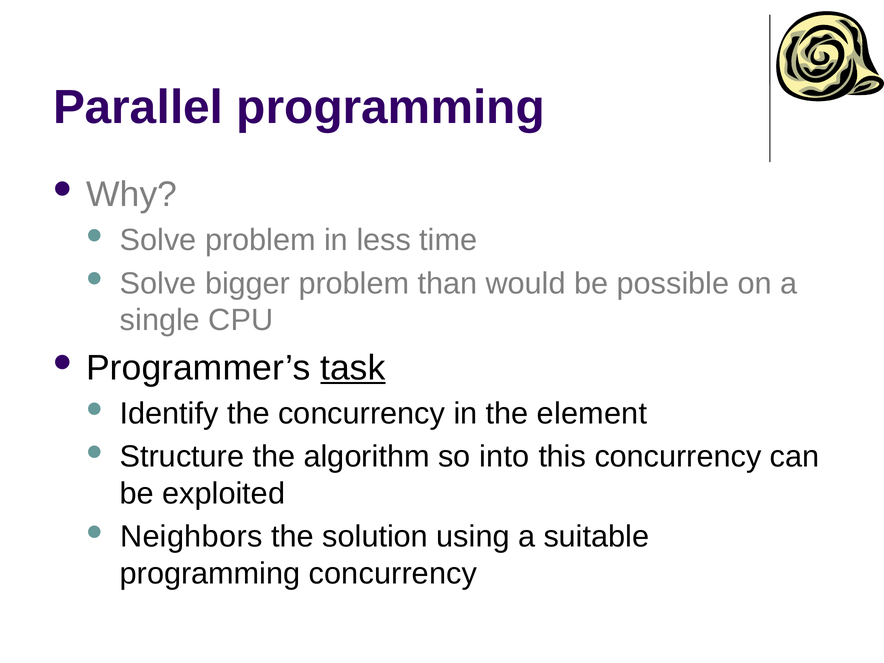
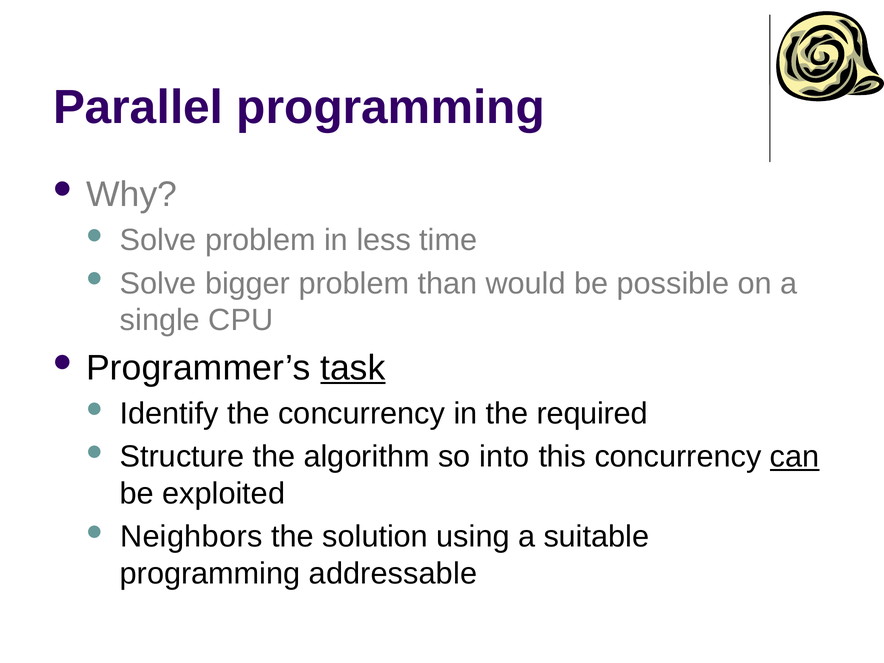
element: element -> required
can underline: none -> present
programming concurrency: concurrency -> addressable
